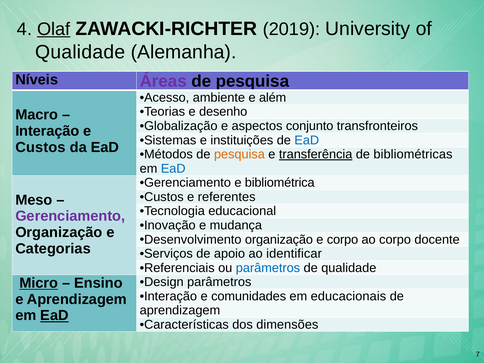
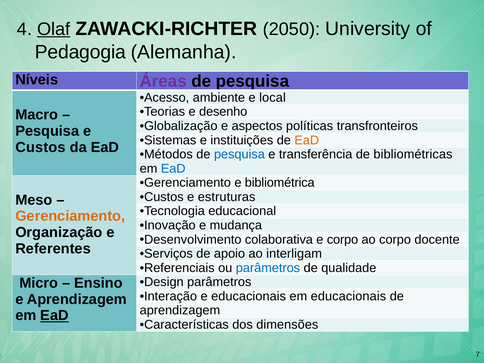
2019: 2019 -> 2050
Qualidade at (80, 52): Qualidade -> Pedagogia
além: além -> local
conjunto: conjunto -> políticas
Interação at (47, 131): Interação -> Pesquisa
EaD at (307, 140) colour: blue -> orange
pesquisa at (239, 154) colour: orange -> blue
transferência underline: present -> none
referentes: referentes -> estruturas
Gerenciamento at (70, 216) colour: purple -> orange
Desenvolvimento organização: organização -> colaborativa
Categorias: Categorias -> Referentes
identificar: identificar -> interligam
Micro underline: present -> none
e comunidades: comunidades -> educacionais
